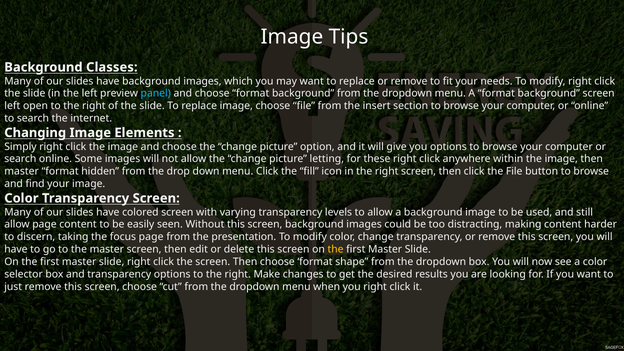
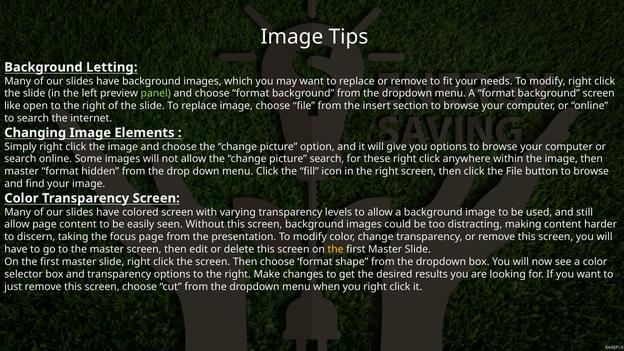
Classes: Classes -> Letting
panel colour: light blue -> light green
left at (12, 106): left -> like
picture letting: letting -> search
